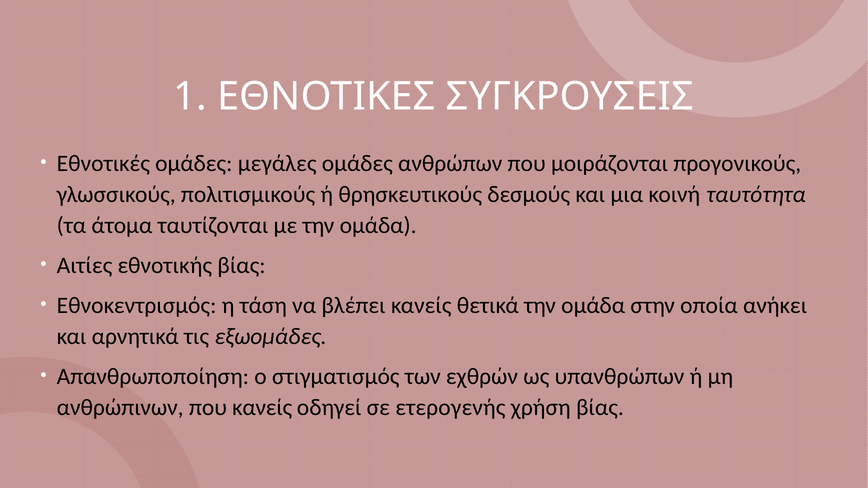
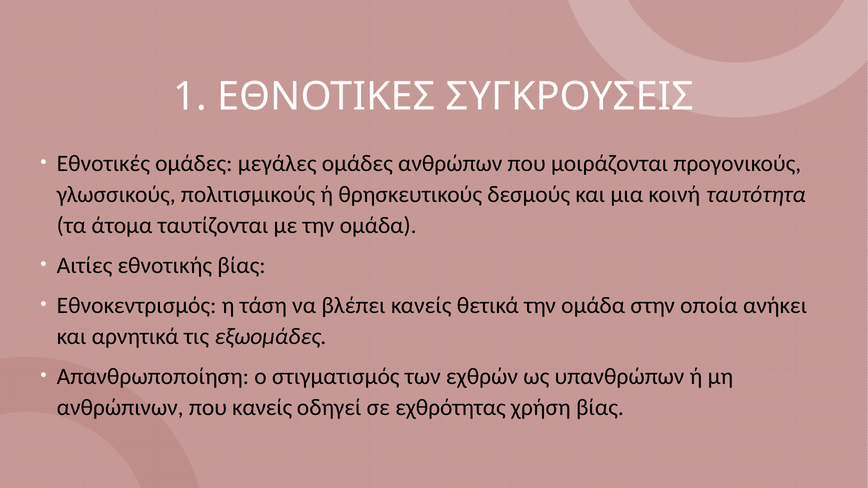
ετερογενής: ετερογενής -> εχθρότητας
